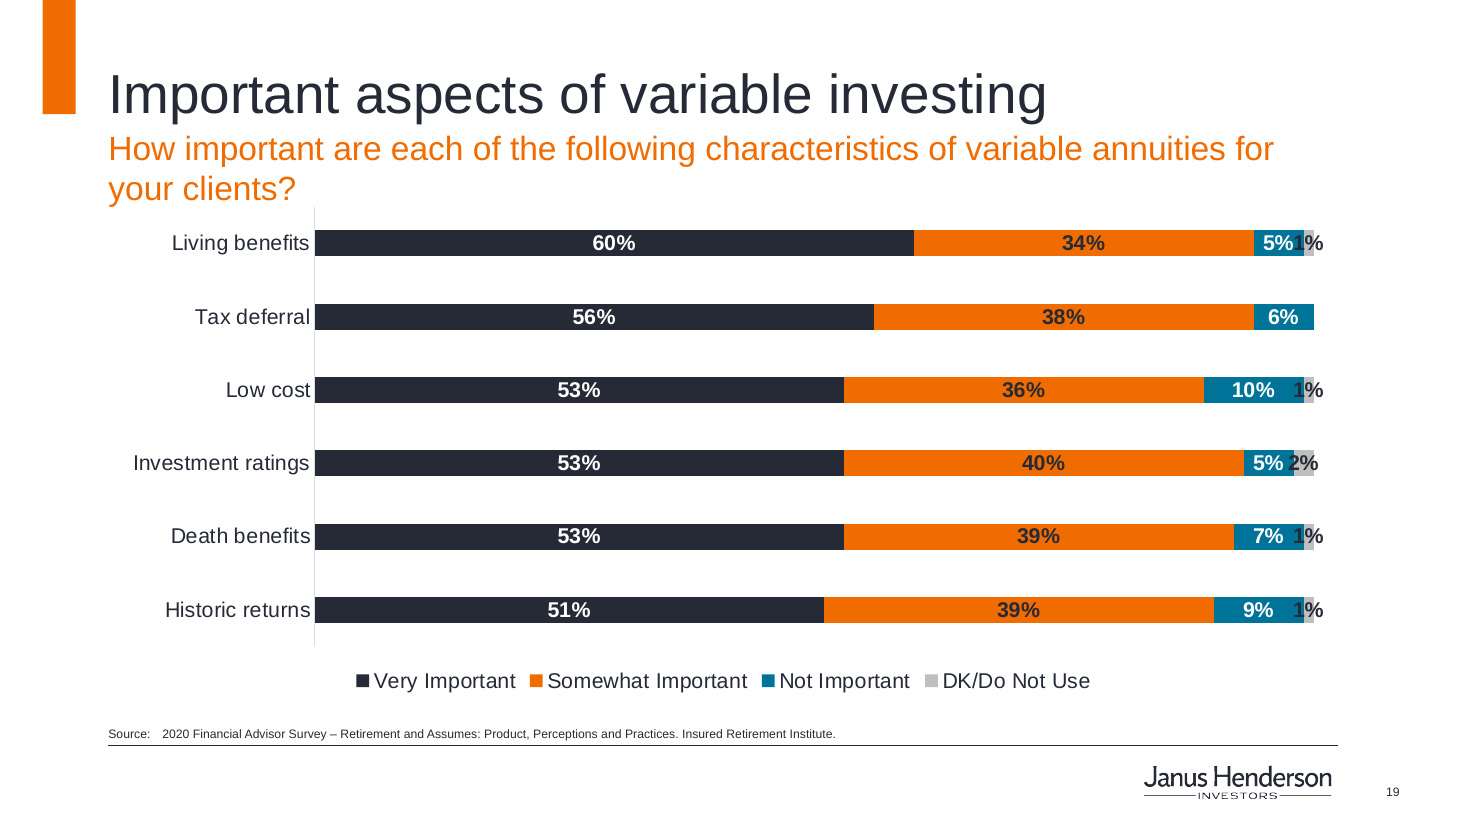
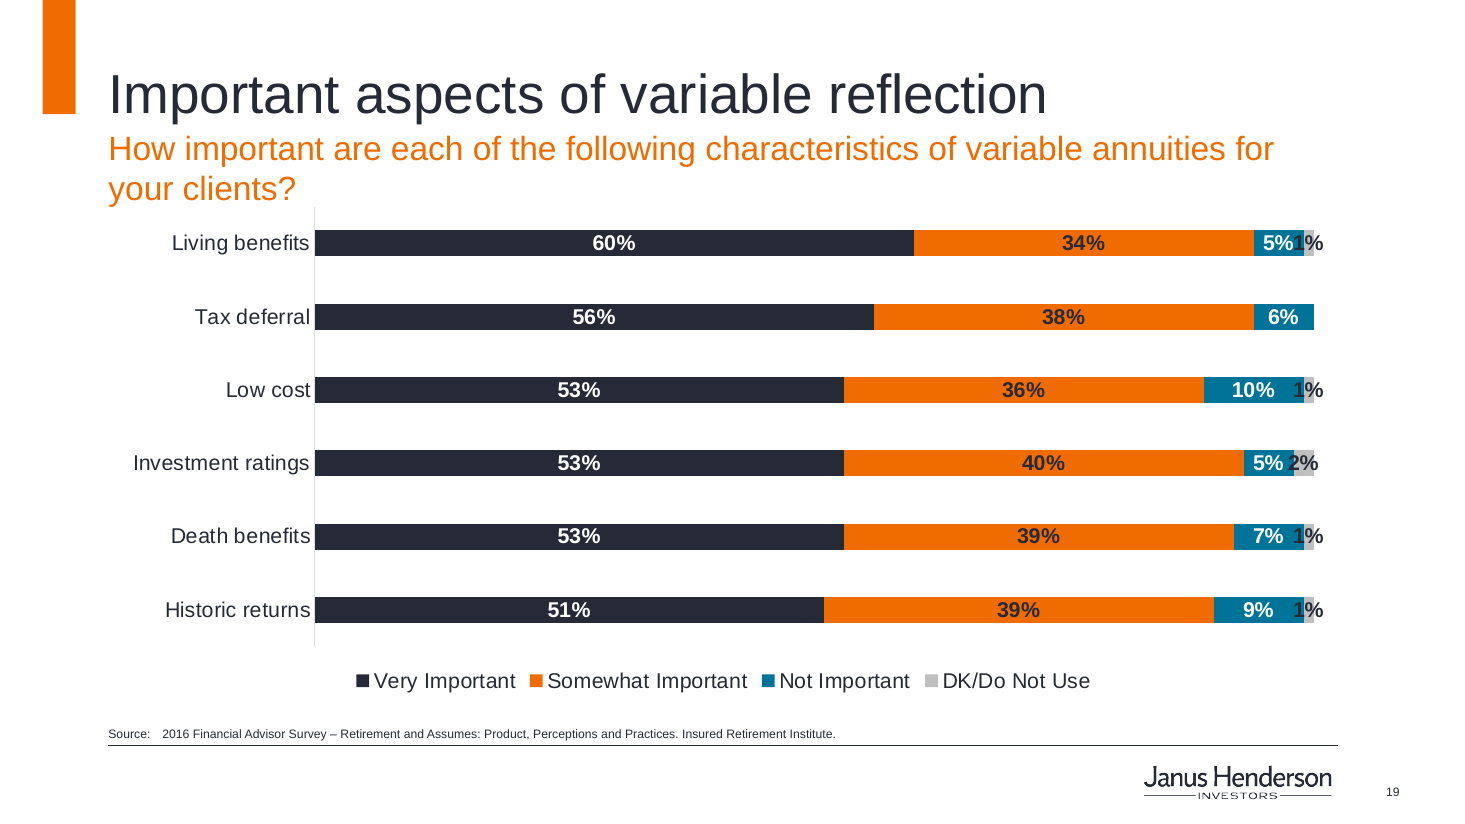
investing: investing -> reflection
2020: 2020 -> 2016
